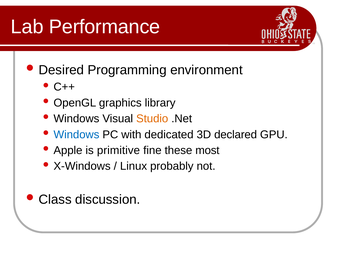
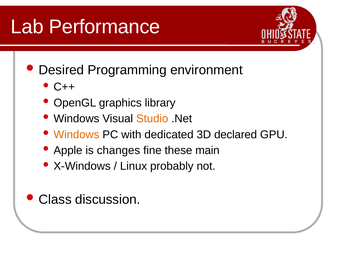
Windows at (76, 134) colour: blue -> orange
primitive: primitive -> changes
most: most -> main
